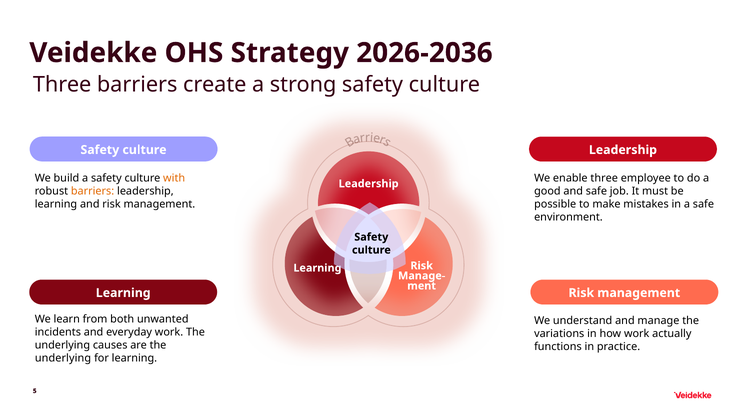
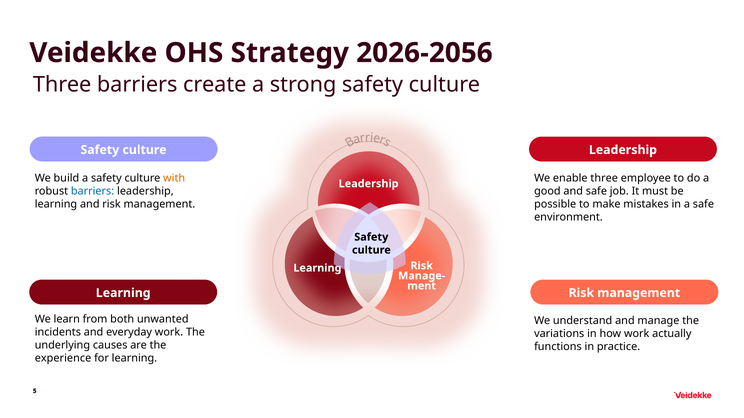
2026-2036: 2026-2036 -> 2026-2056
barriers at (93, 191) colour: orange -> blue
underlying at (63, 359): underlying -> experience
